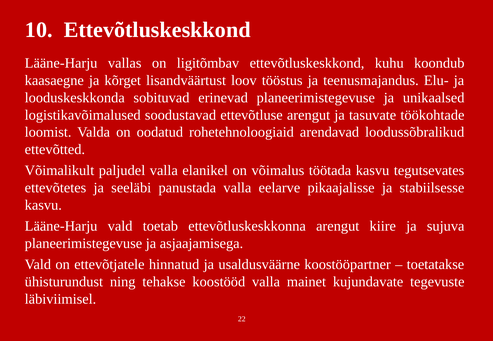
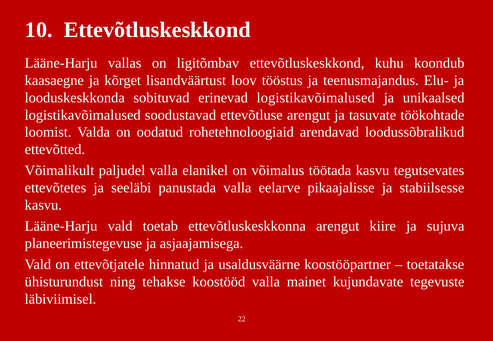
erinevad planeerimistegevuse: planeerimistegevuse -> logistikavõimalused
